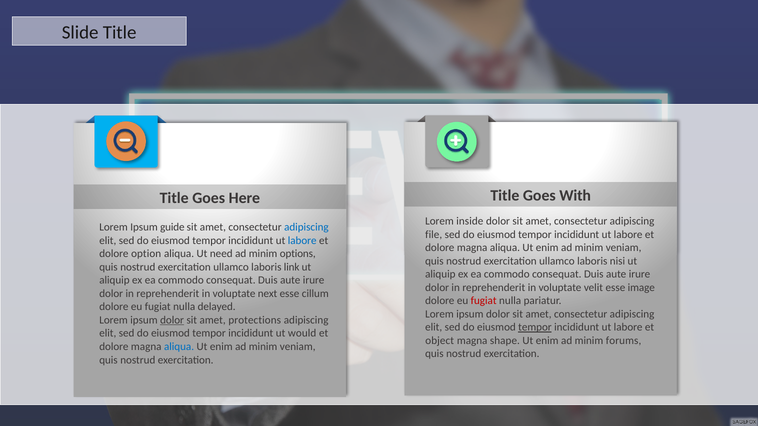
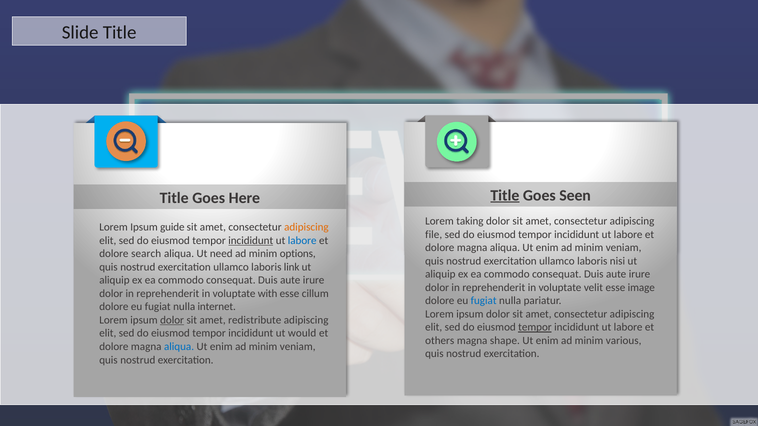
Title at (505, 196) underline: none -> present
With: With -> Seen
inside: inside -> taking
adipiscing at (306, 227) colour: blue -> orange
incididunt at (251, 241) underline: none -> present
option: option -> search
next: next -> with
fugiat at (484, 301) colour: red -> blue
delayed: delayed -> internet
protections: protections -> redistribute
object: object -> others
forums: forums -> various
